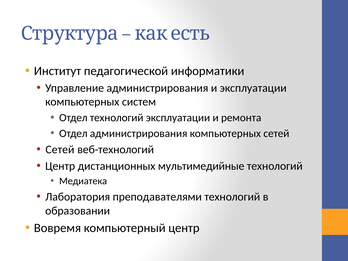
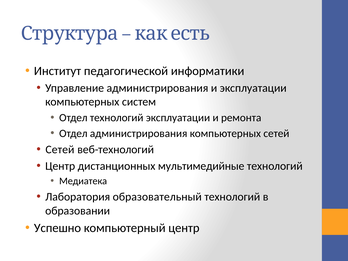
преподавателями: преподавателями -> образовательный
Вовремя: Вовремя -> Успешно
